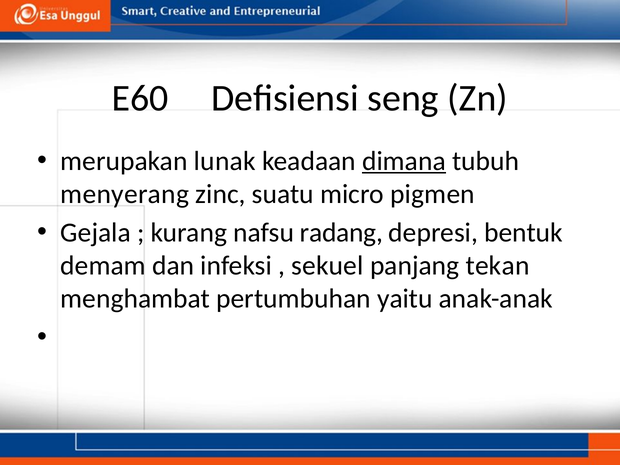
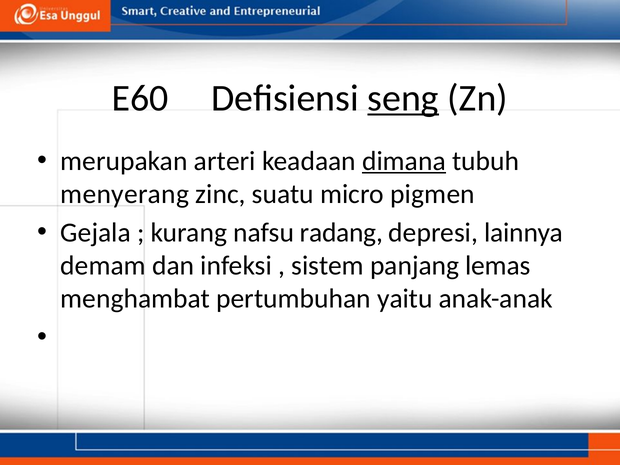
seng underline: none -> present
lunak: lunak -> arteri
bentuk: bentuk -> lainnya
sekuel: sekuel -> sistem
tekan: tekan -> lemas
